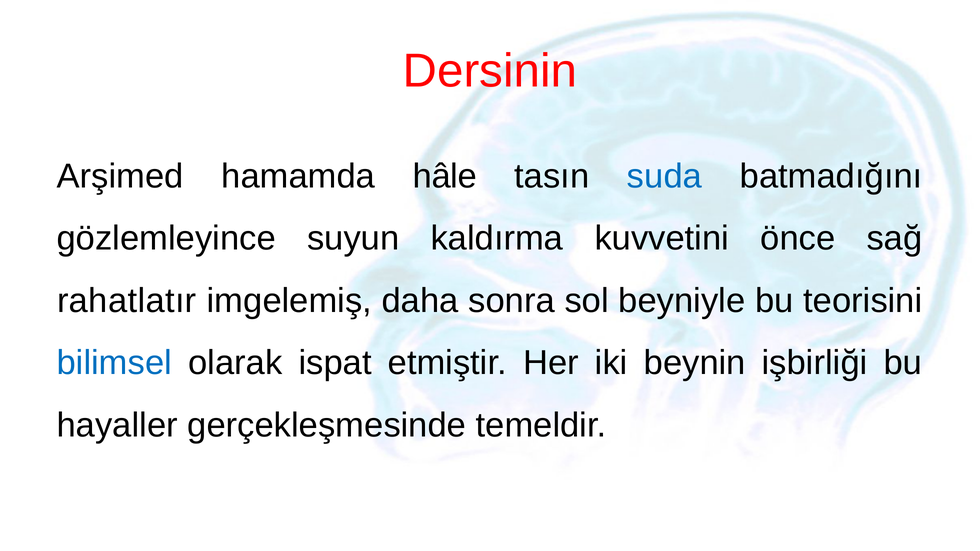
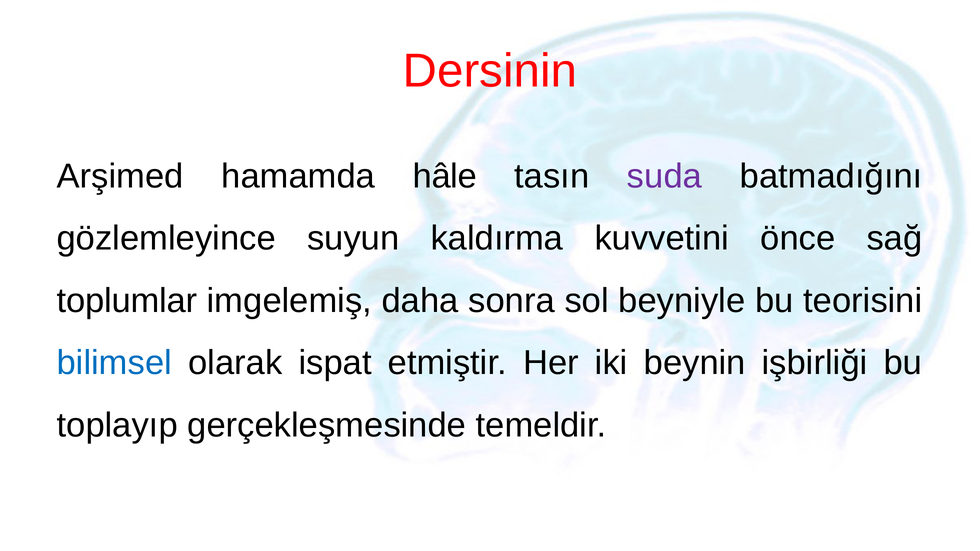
suda colour: blue -> purple
rahatlatır: rahatlatır -> toplumlar
hayaller: hayaller -> toplayıp
